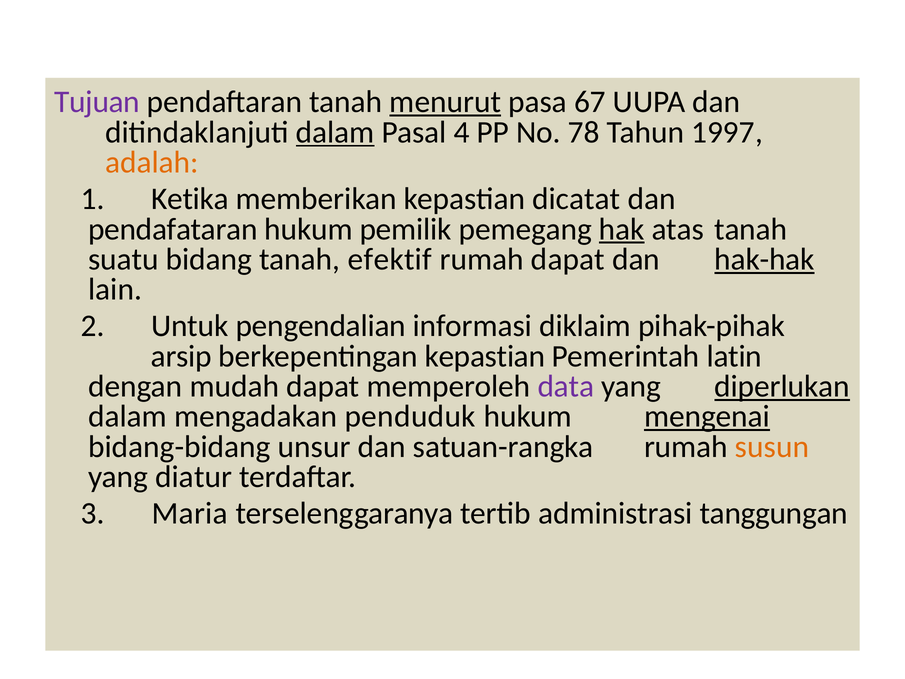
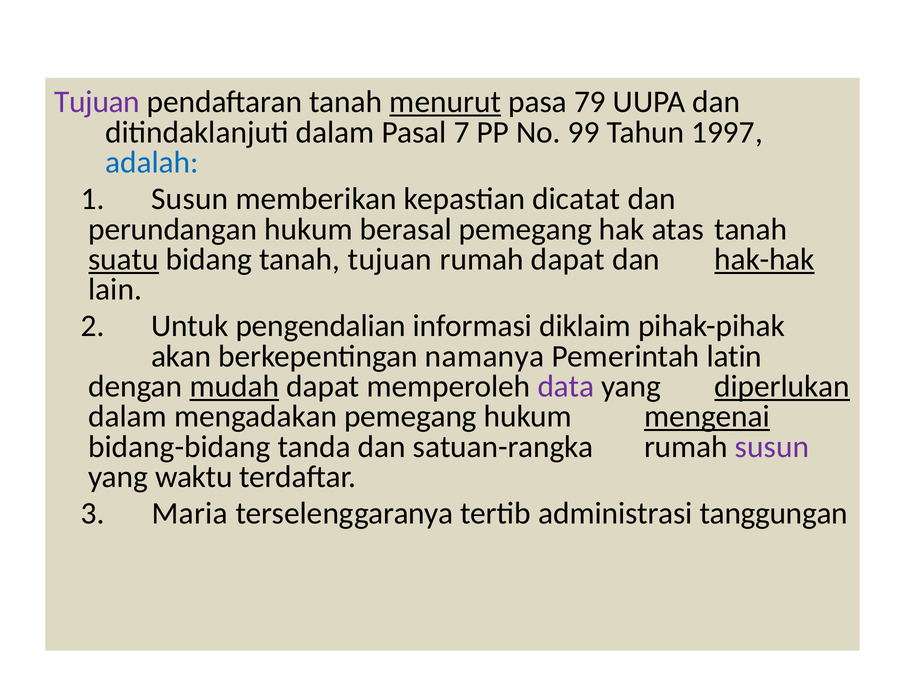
67: 67 -> 79
dalam at (335, 132) underline: present -> none
4: 4 -> 7
78: 78 -> 99
adalah colour: orange -> blue
1 Ketika: Ketika -> Susun
pendafataran: pendafataran -> perundangan
pemilik: pemilik -> berasal
hak underline: present -> none
suatu underline: none -> present
tanah efektif: efektif -> tujuan
arsip: arsip -> akan
berkepentingan kepastian: kepastian -> namanya
mudah underline: none -> present
mengadakan penduduk: penduduk -> pemegang
unsur: unsur -> tanda
susun at (772, 446) colour: orange -> purple
diatur: diatur -> waktu
